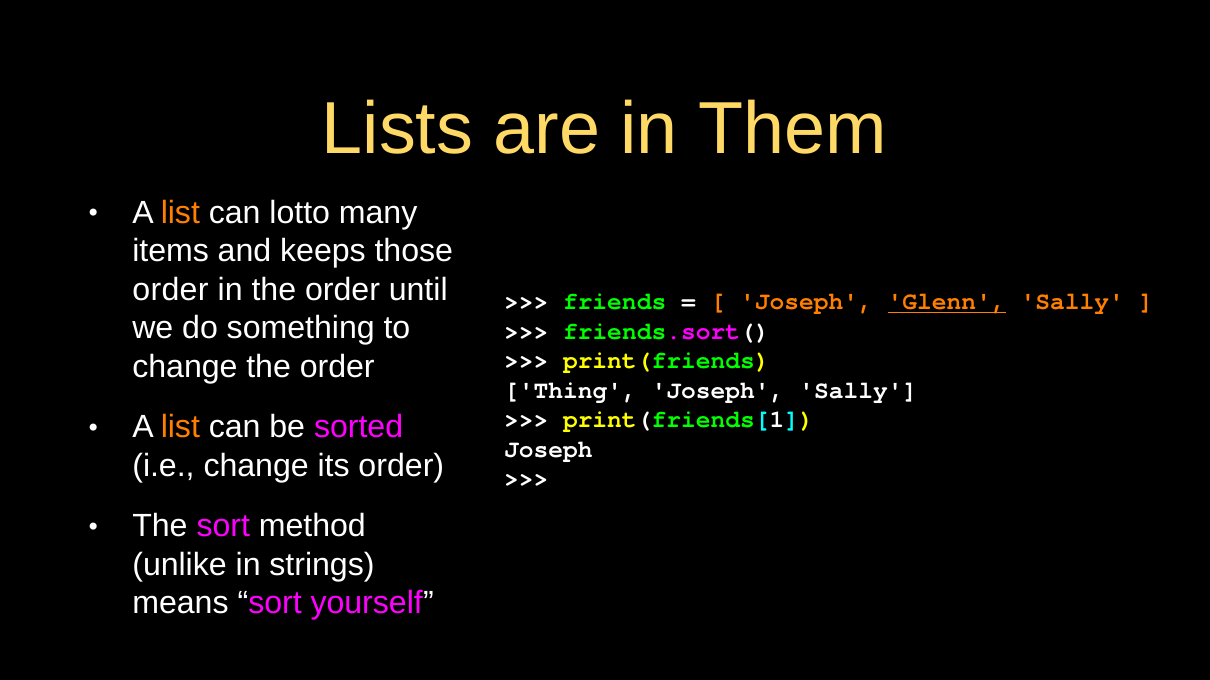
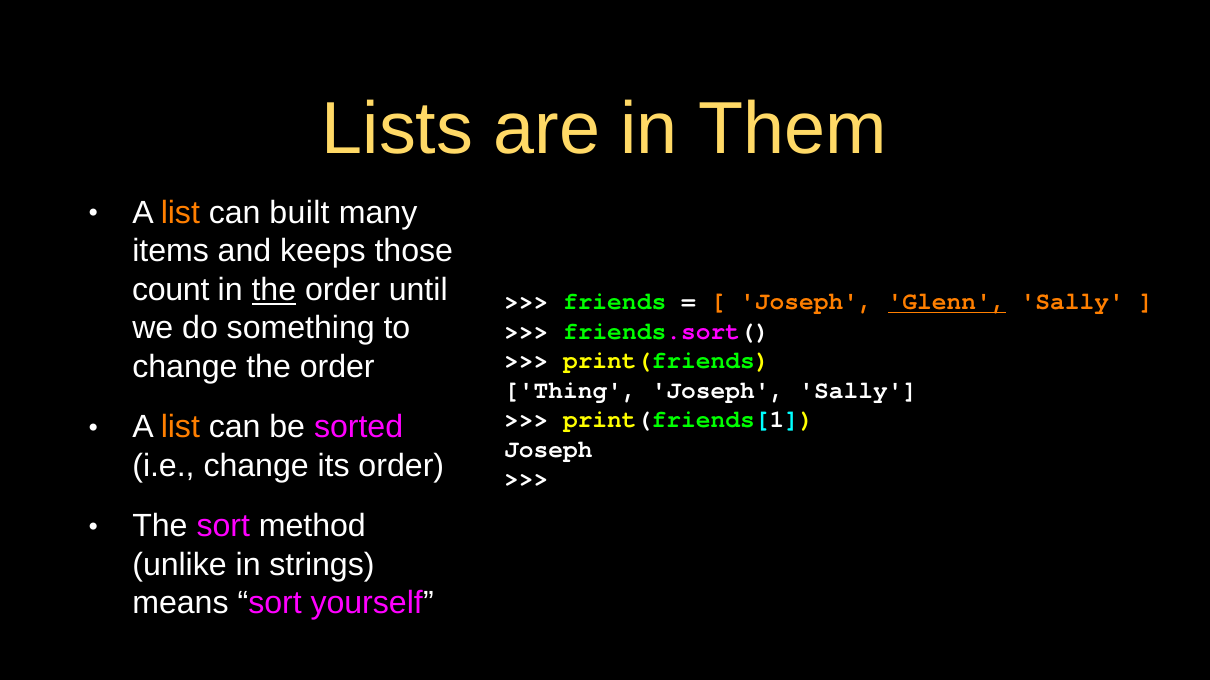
lotto: lotto -> built
order at (170, 290): order -> count
the at (274, 290) underline: none -> present
